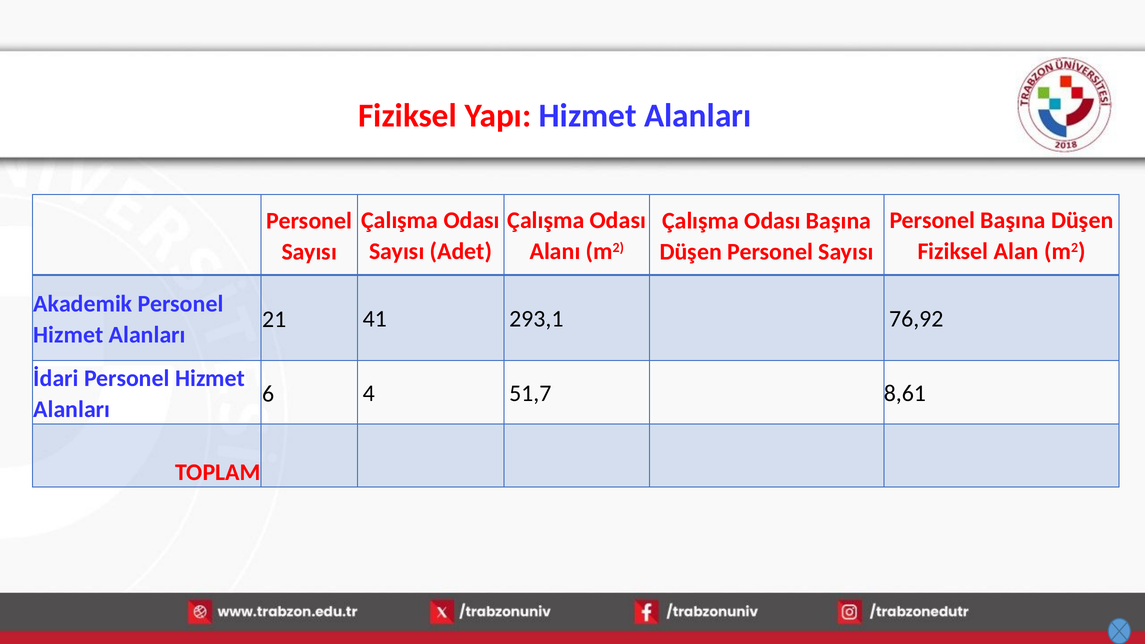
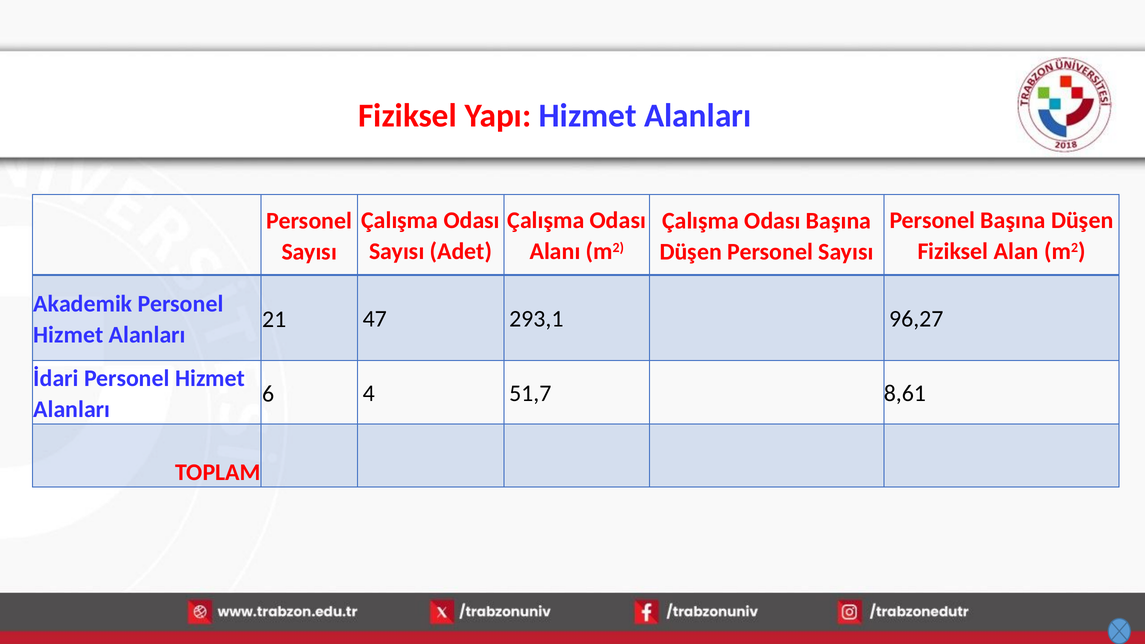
41: 41 -> 47
76,92: 76,92 -> 96,27
